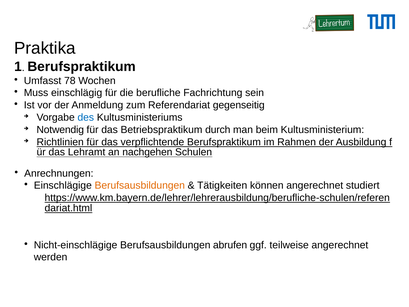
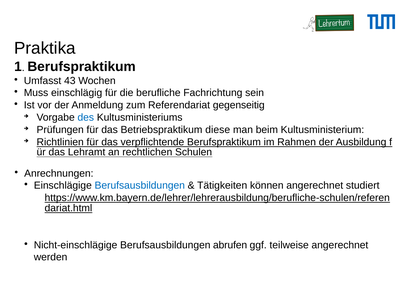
78: 78 -> 43
Notwendig: Notwendig -> Prüfungen
durch: durch -> diese
nachgehen: nachgehen -> rechtlichen
Berufsausbildungen at (140, 185) colour: orange -> blue
